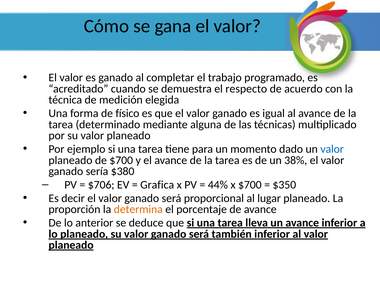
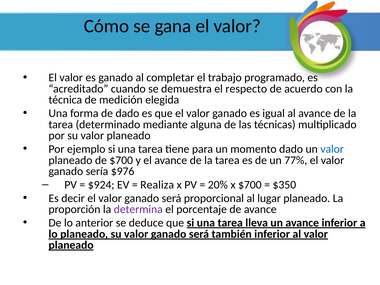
de físico: físico -> dado
38%: 38% -> 77%
$380: $380 -> $976
$706: $706 -> $924
Grafica: Grafica -> Realiza
44%: 44% -> 20%
determina colour: orange -> purple
